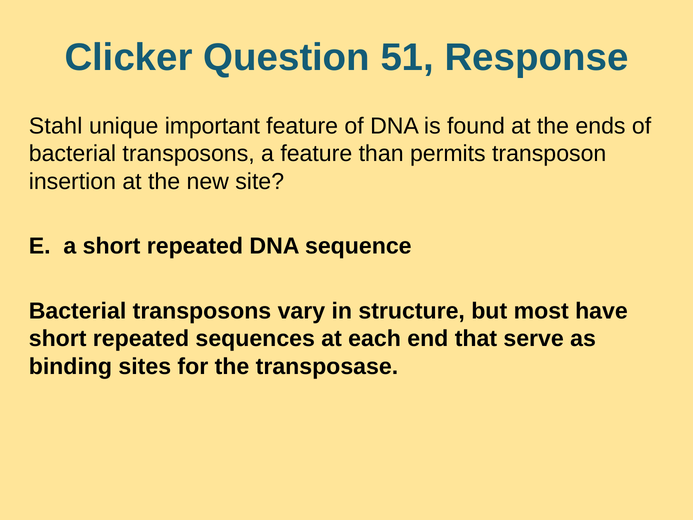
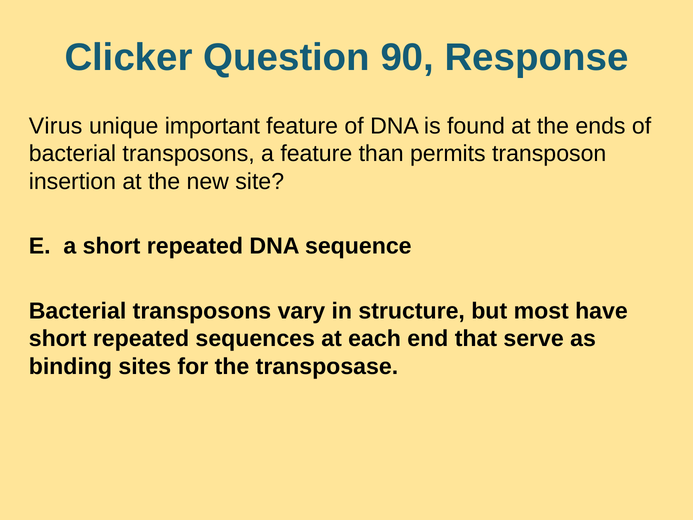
51: 51 -> 90
Stahl: Stahl -> Virus
